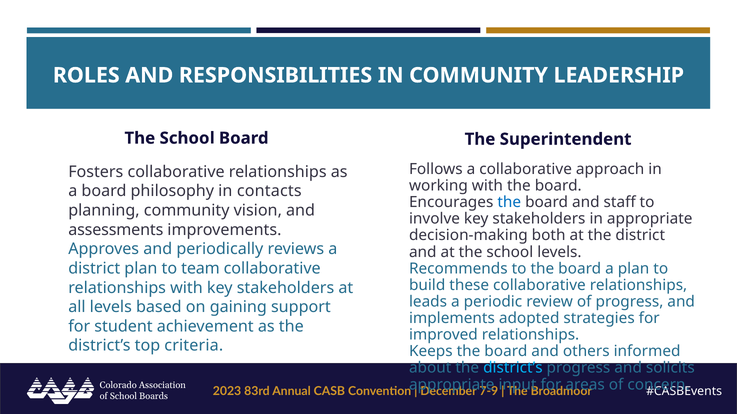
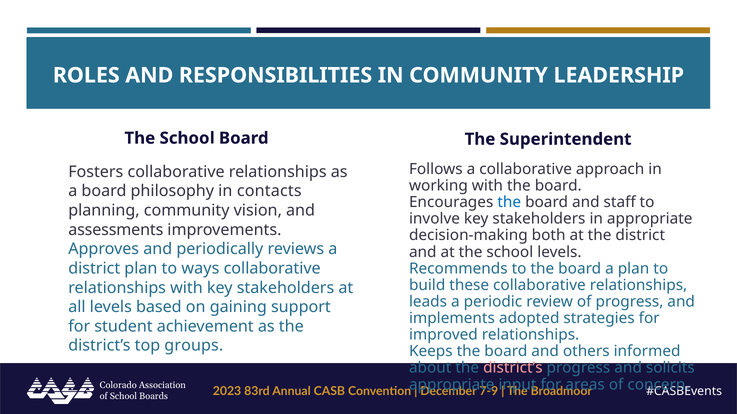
team: team -> ways
criteria: criteria -> groups
district’s at (513, 368) colour: light blue -> pink
